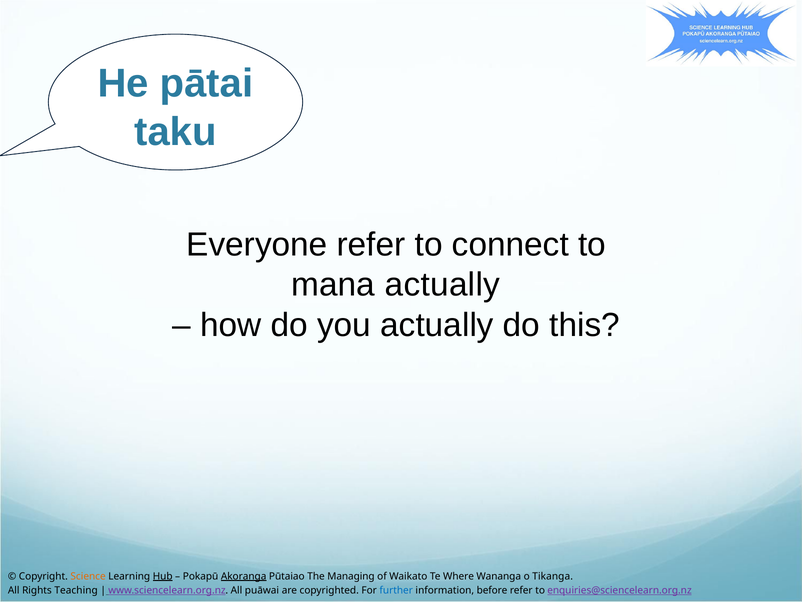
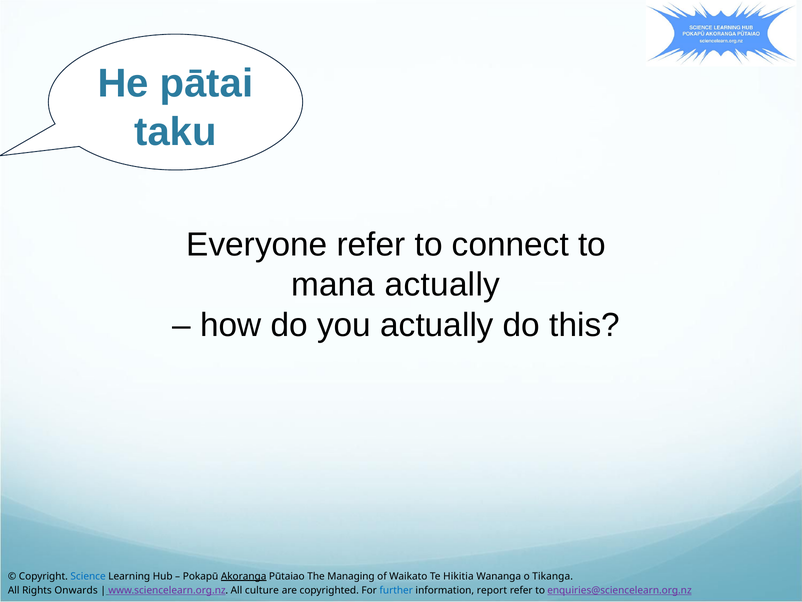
Science colour: orange -> blue
Hub underline: present -> none
Where: Where -> Hikitia
Teaching: Teaching -> Onwards
puāwai: puāwai -> culture
before: before -> report
